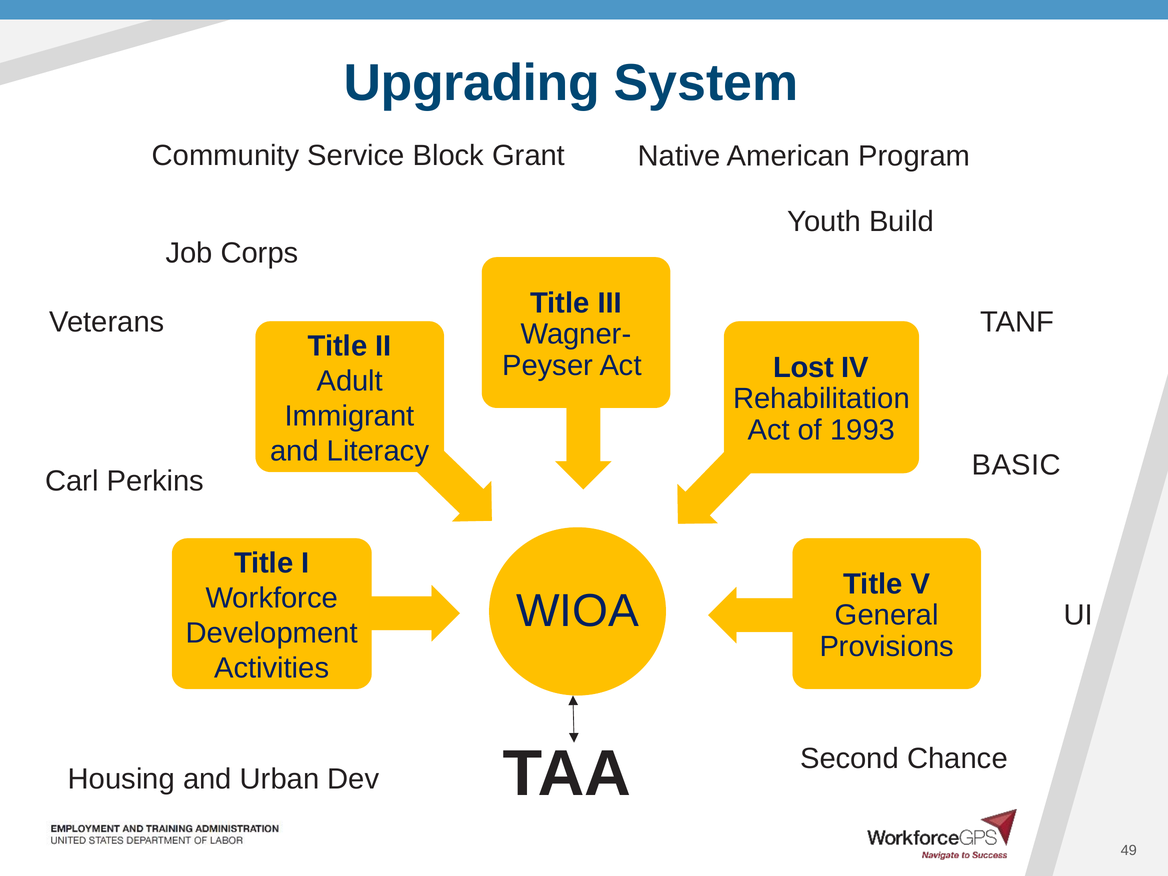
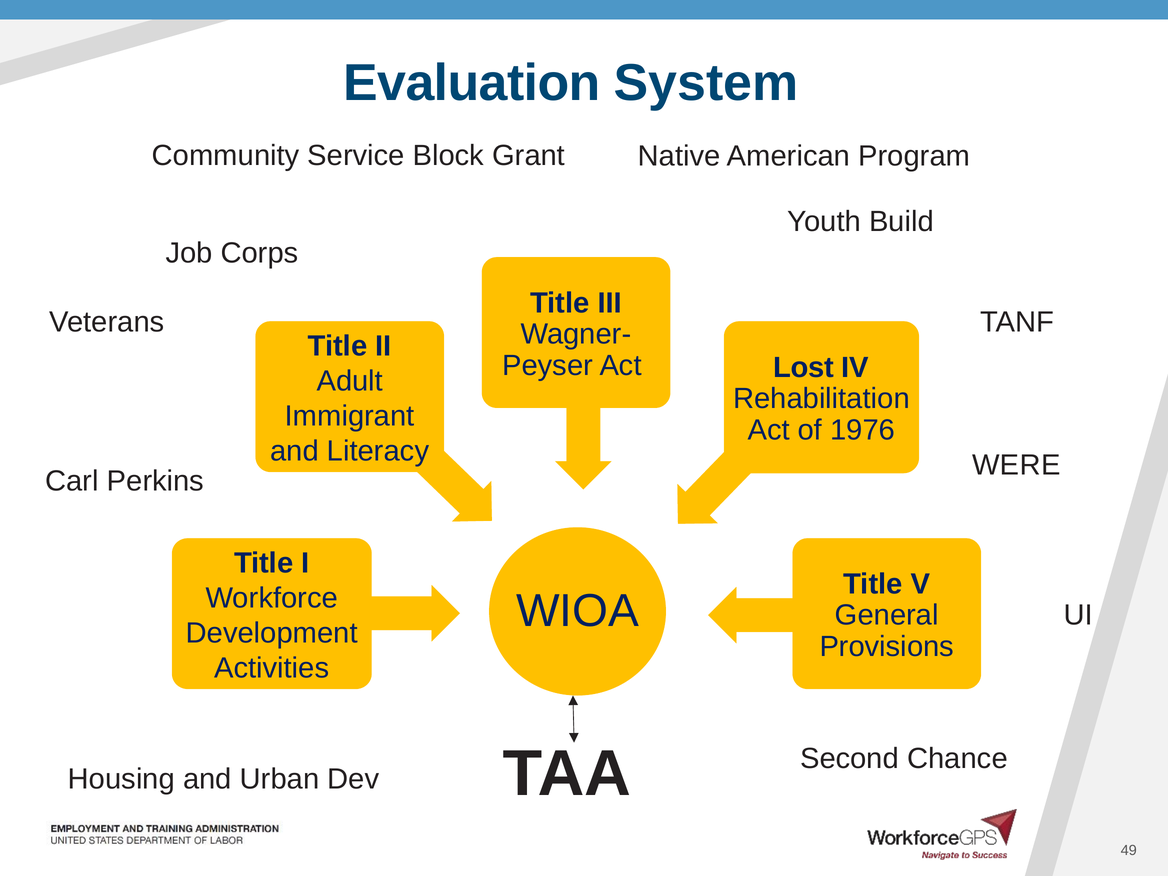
Upgrading: Upgrading -> Evaluation
1993: 1993 -> 1976
BASIC: BASIC -> WERE
